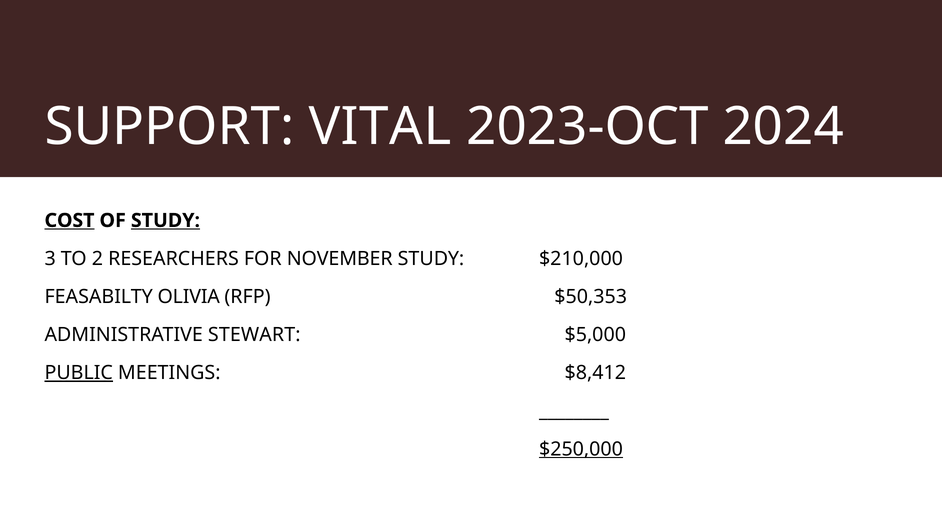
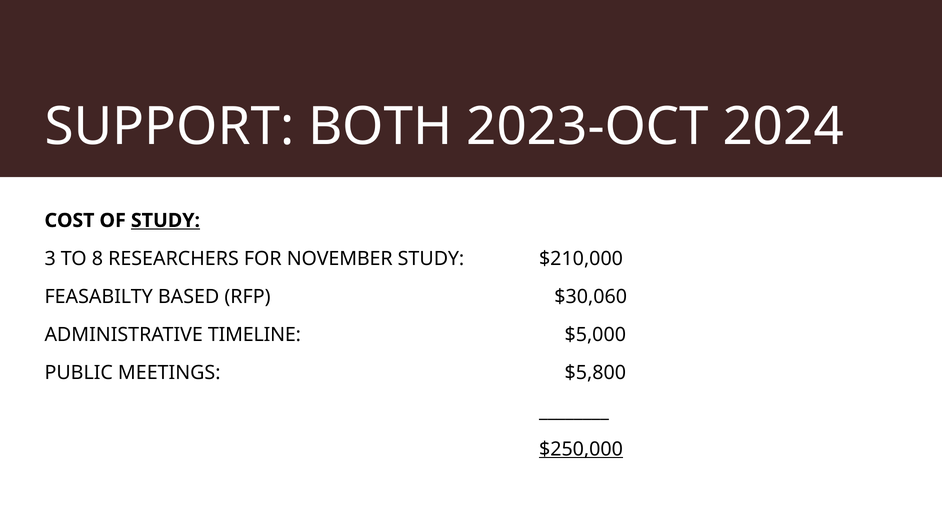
VITAL: VITAL -> BOTH
COST underline: present -> none
2: 2 -> 8
OLIVIA: OLIVIA -> BASED
$50,353: $50,353 -> $30,060
STEWART: STEWART -> TIMELINE
PUBLIC underline: present -> none
$8,412: $8,412 -> $5,800
